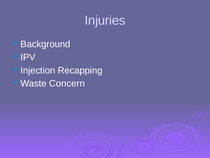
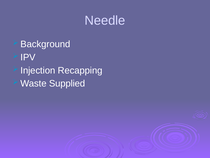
Injuries: Injuries -> Needle
Concern: Concern -> Supplied
